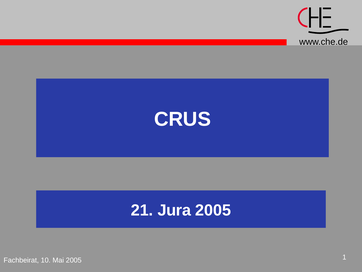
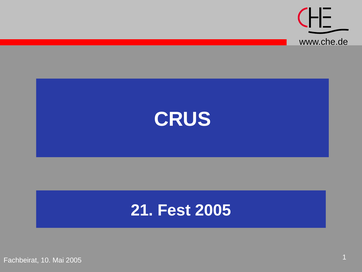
Jura: Jura -> Fest
